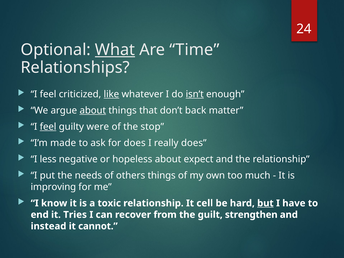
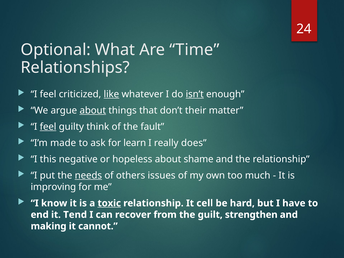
What underline: present -> none
back: back -> their
were: were -> think
stop: stop -> fault
for does: does -> learn
less: less -> this
expect: expect -> shame
needs underline: none -> present
others things: things -> issues
toxic underline: none -> present
but underline: present -> none
Tries: Tries -> Tend
instead: instead -> making
